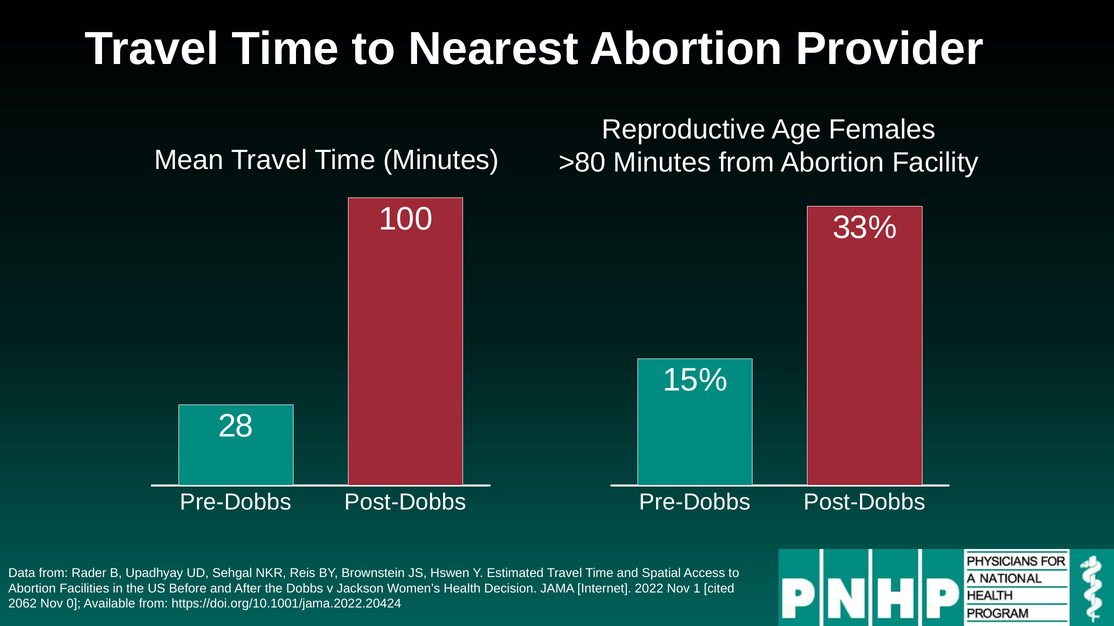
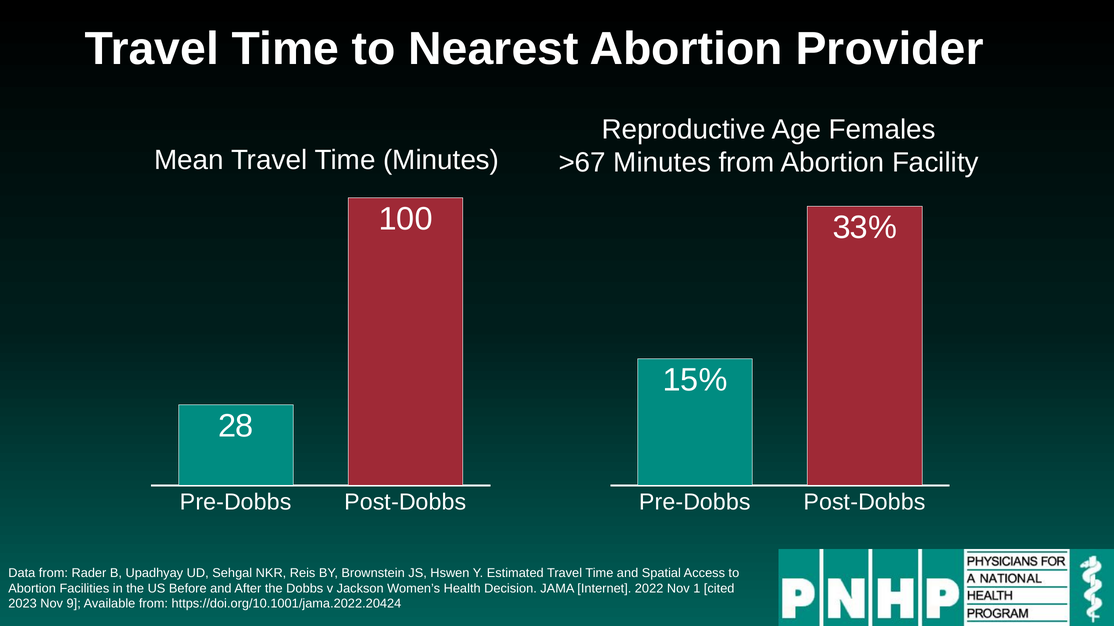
>80: >80 -> >67
2062: 2062 -> 2023
0: 0 -> 9
